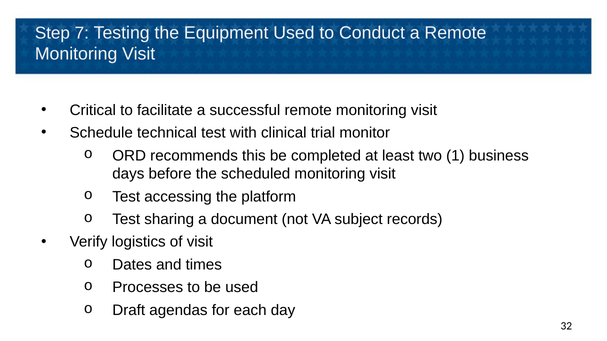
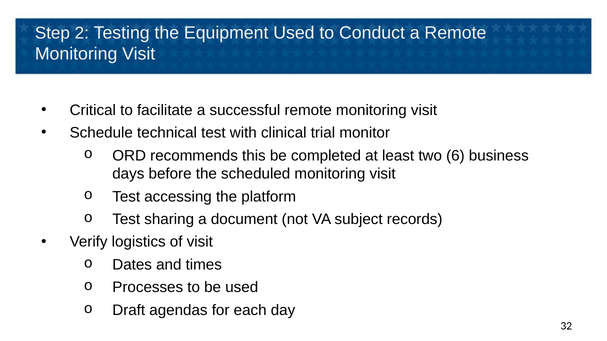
7: 7 -> 2
1: 1 -> 6
